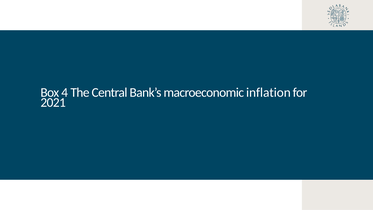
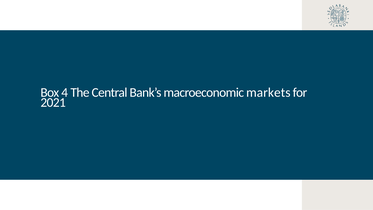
inflation: inflation -> markets
